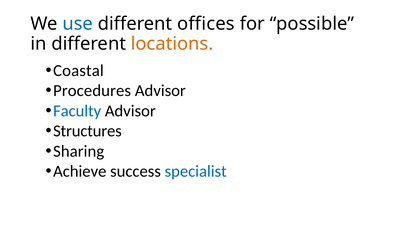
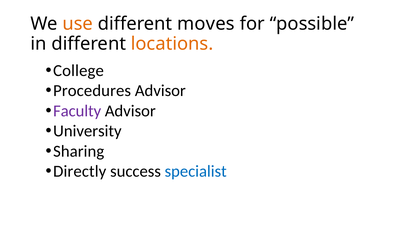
use colour: blue -> orange
offices: offices -> moves
Coastal: Coastal -> College
Faculty colour: blue -> purple
Structures: Structures -> University
Achieve: Achieve -> Directly
